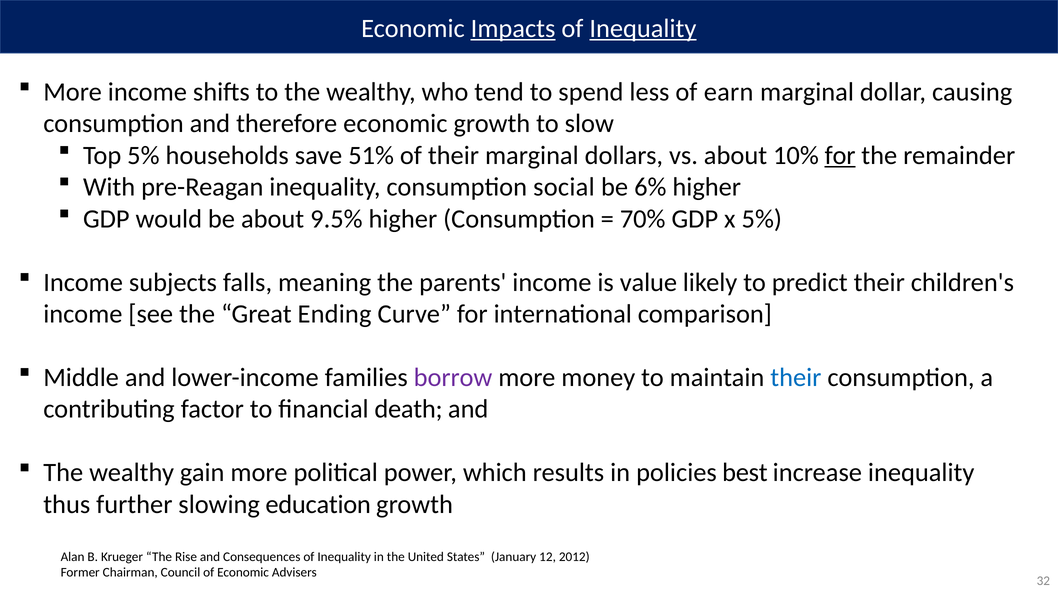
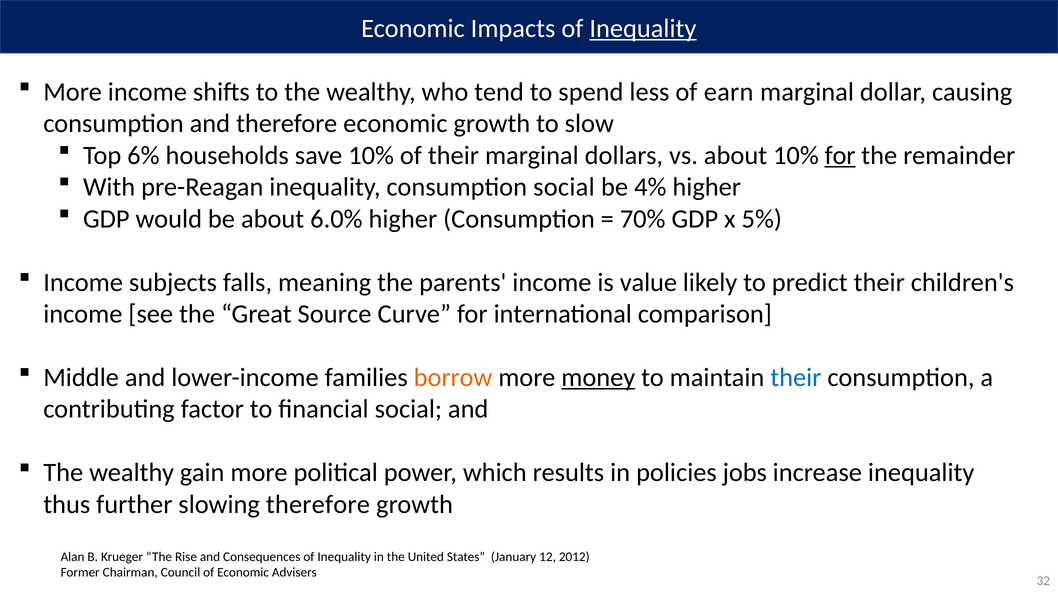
Impacts underline: present -> none
Top 5%: 5% -> 6%
save 51%: 51% -> 10%
6%: 6% -> 4%
9.5%: 9.5% -> 6.0%
Ending: Ending -> Source
borrow colour: purple -> orange
money underline: none -> present
financial death: death -> social
best: best -> jobs
slowing education: education -> therefore
